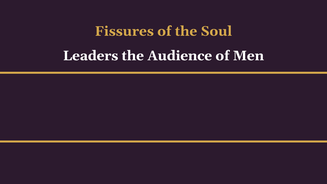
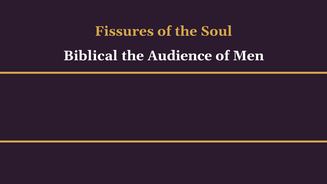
Leaders: Leaders -> Biblical
